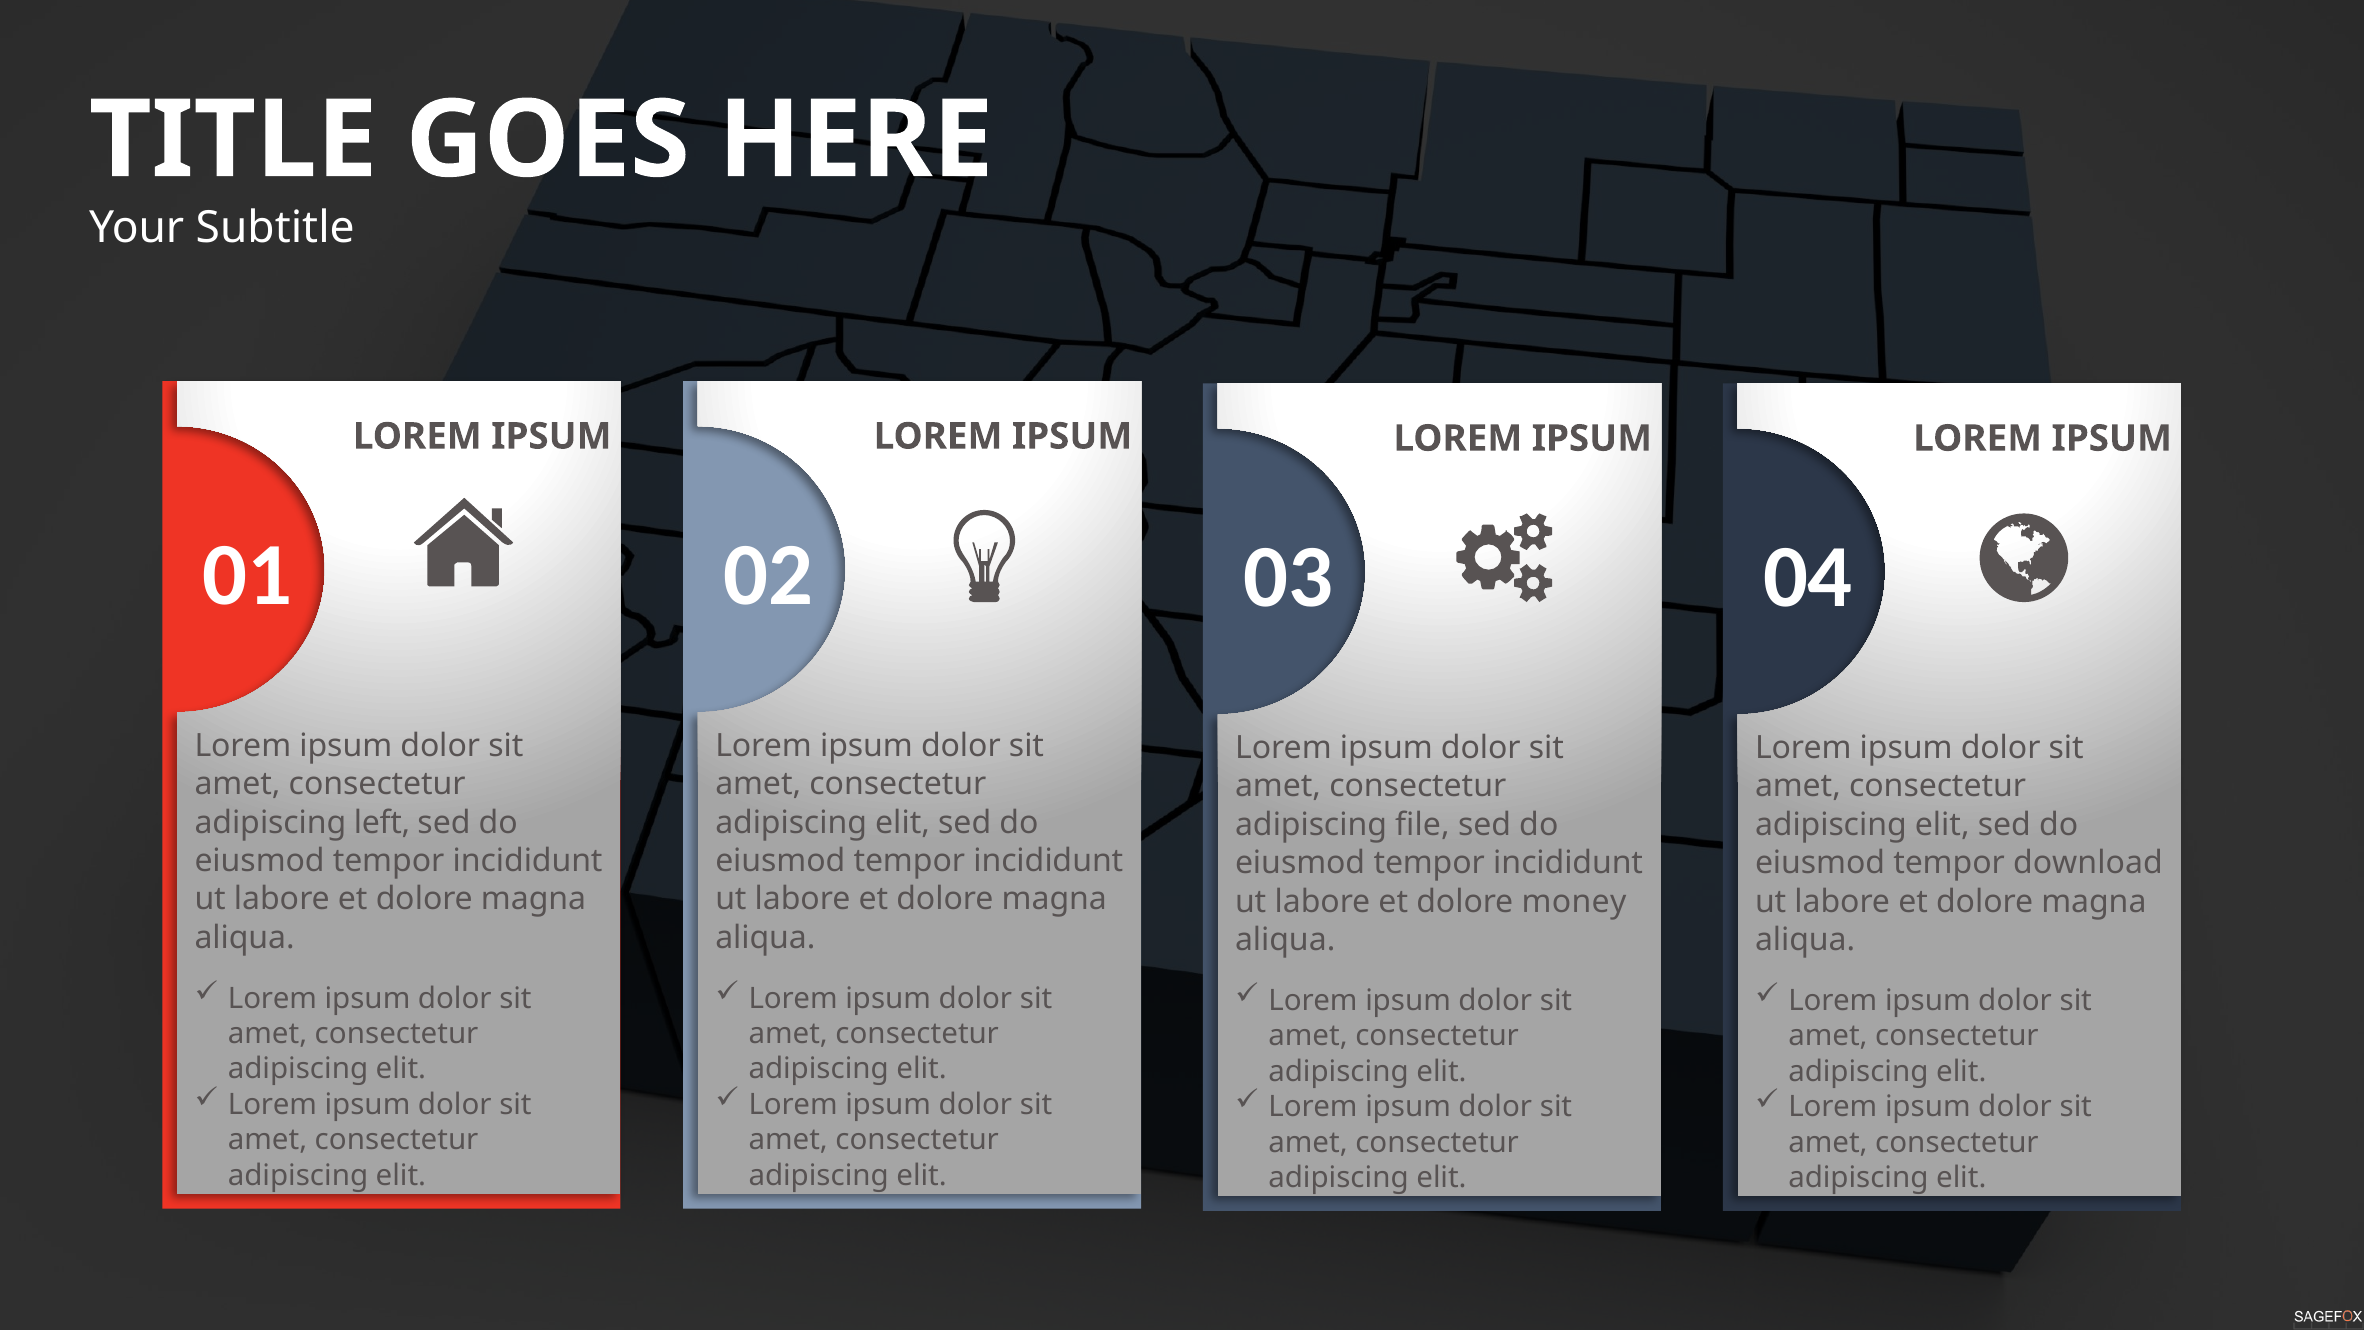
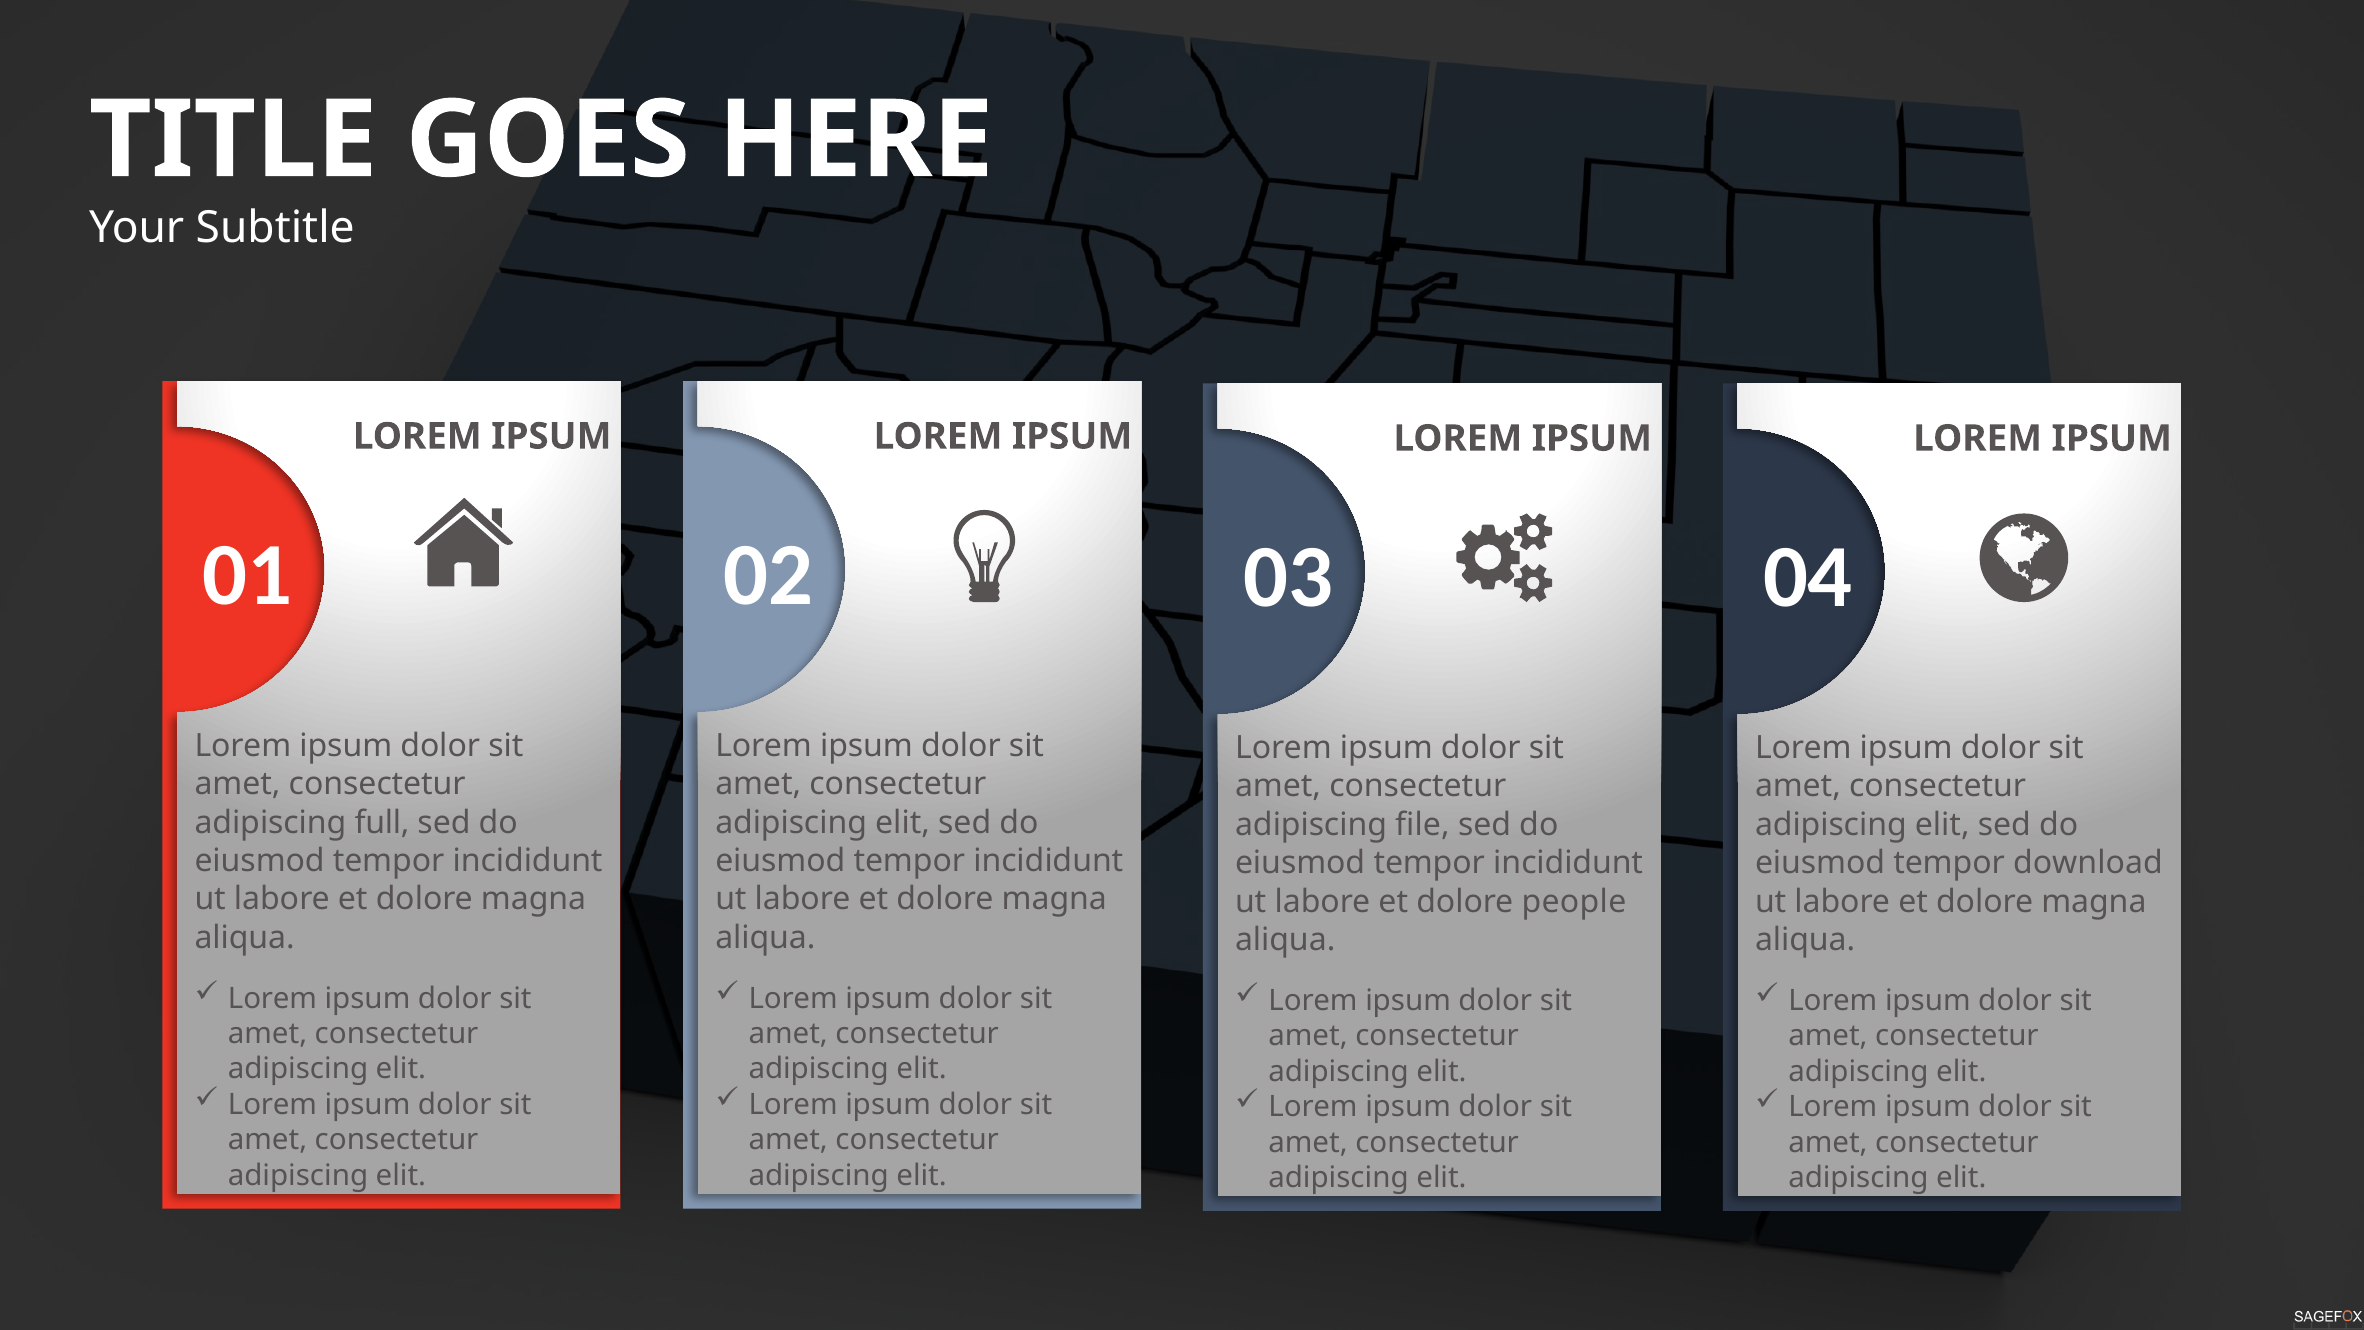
left: left -> full
money: money -> people
